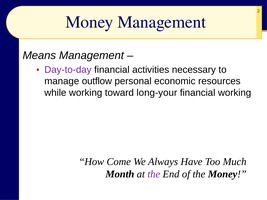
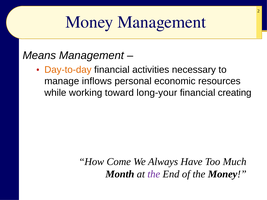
Day-to-day colour: purple -> orange
outflow: outflow -> inflows
financial working: working -> creating
